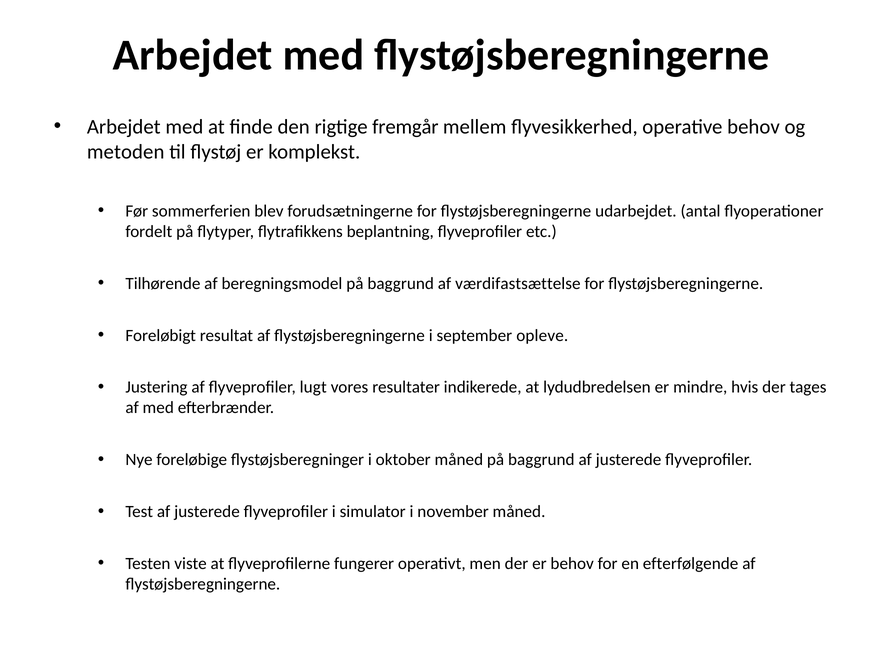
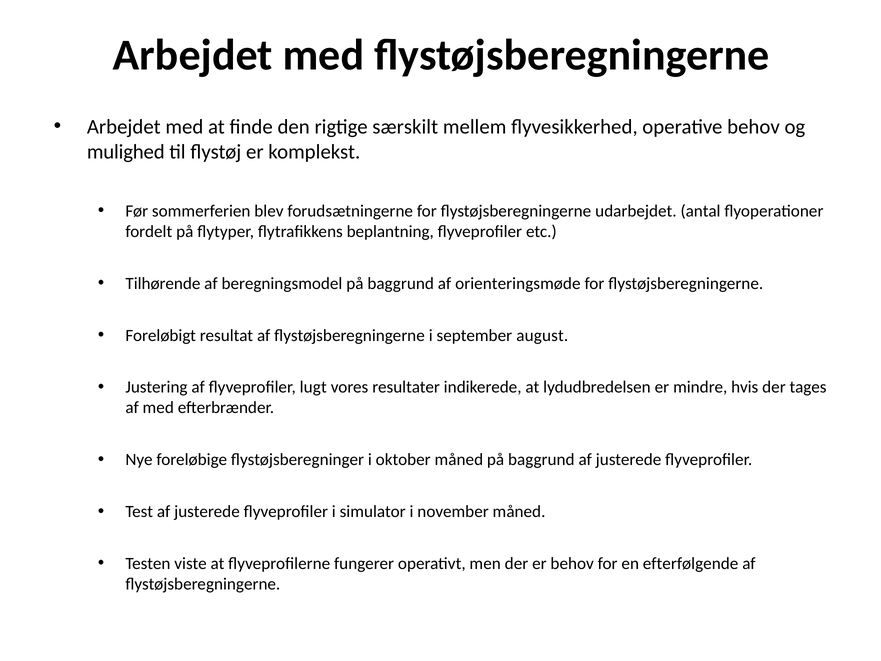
fremgår: fremgår -> særskilt
metoden: metoden -> mulighed
værdifastsættelse: værdifastsættelse -> orienteringsmøde
opleve: opleve -> august
